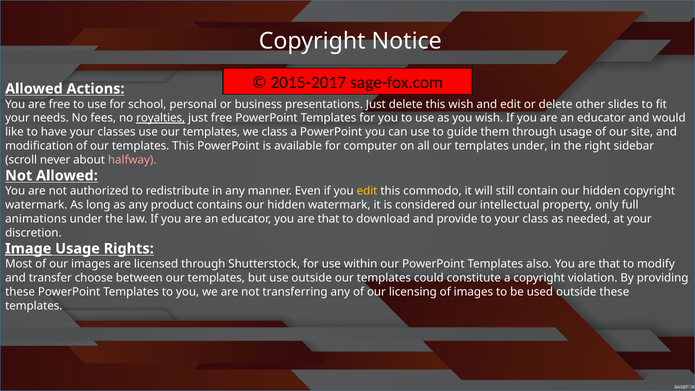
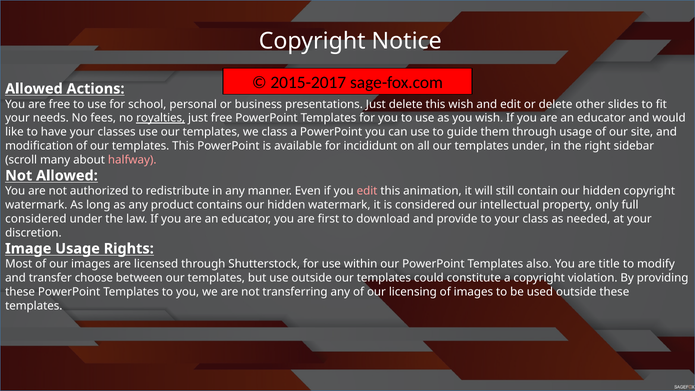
computer: computer -> incididunt
never: never -> many
edit at (367, 191) colour: yellow -> pink
commodo: commodo -> animation
animations at (36, 219): animations -> considered
educator you are that: that -> first
Image underline: present -> none
that at (609, 264): that -> title
